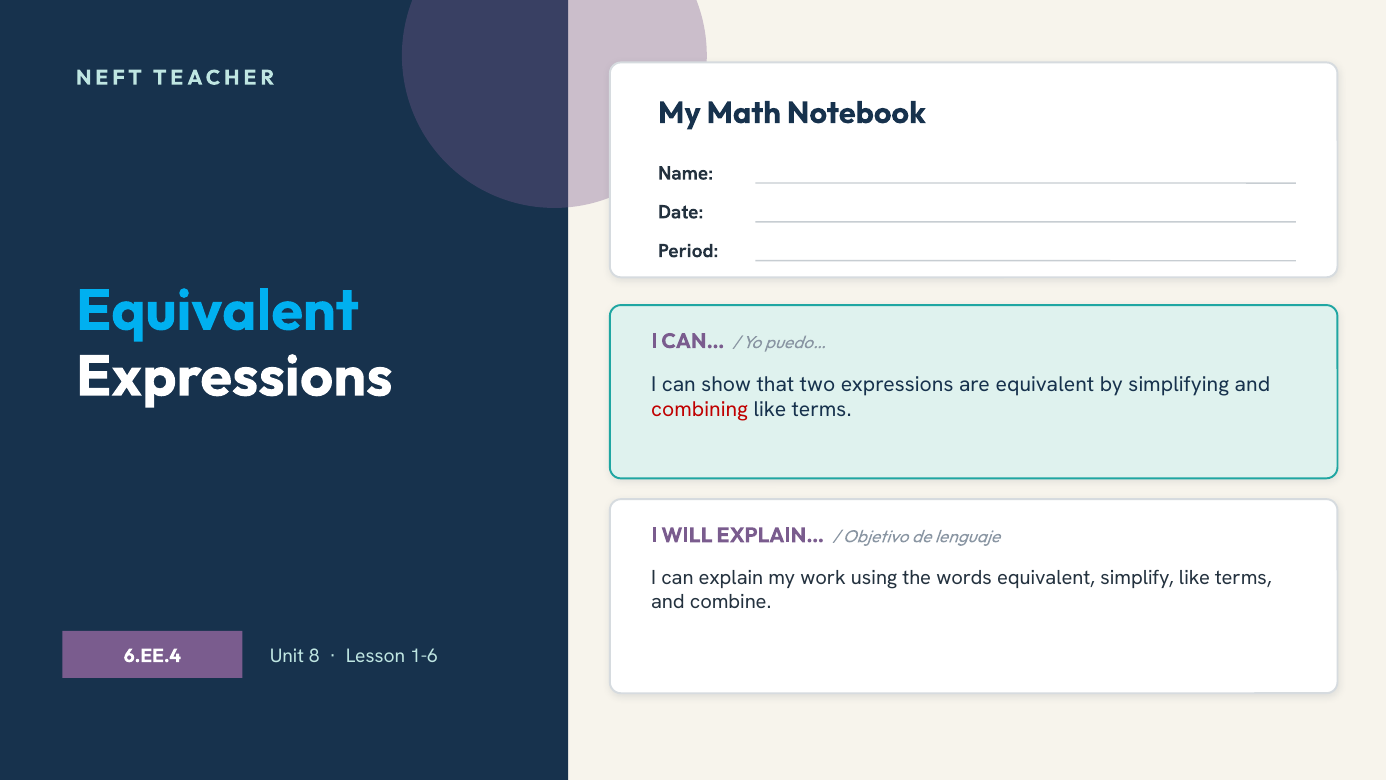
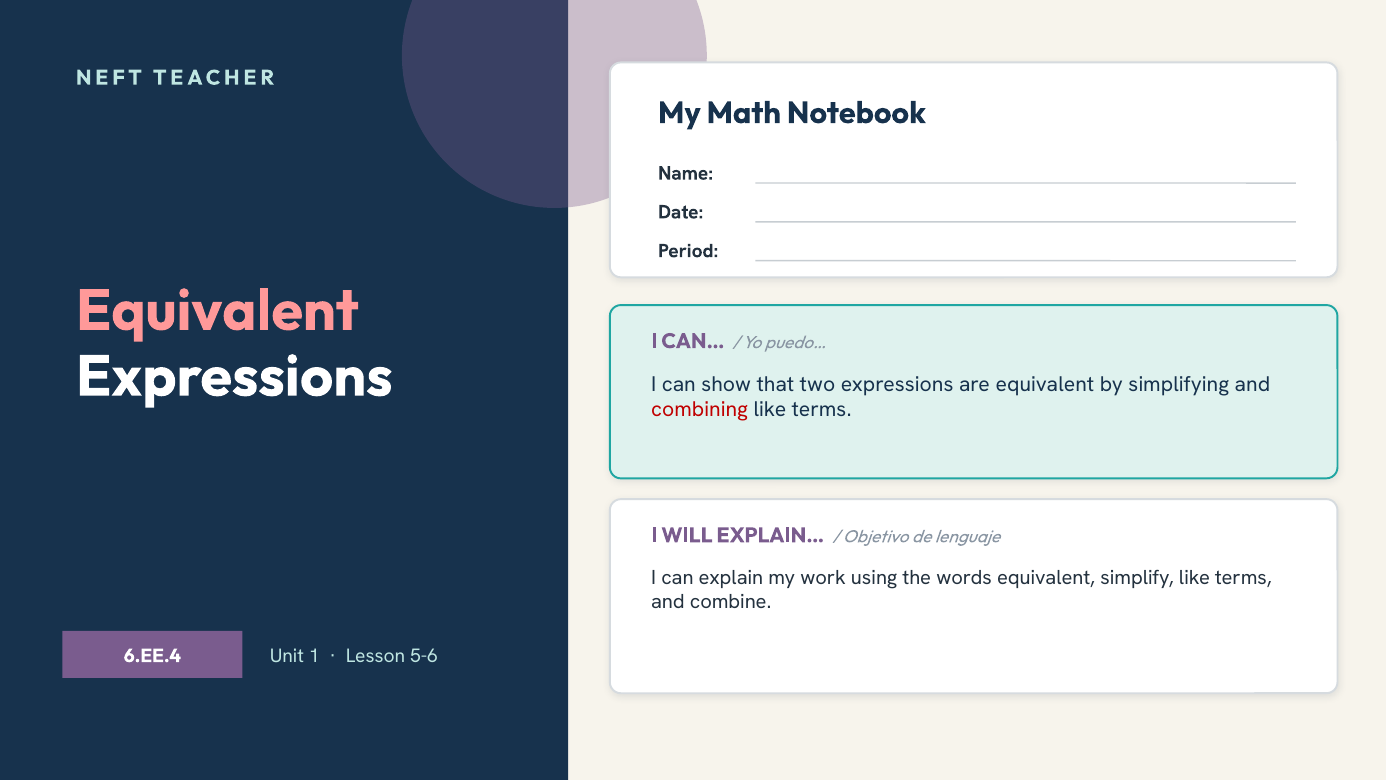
Equivalent at (217, 311) colour: light blue -> pink
8: 8 -> 1
1-6: 1-6 -> 5-6
